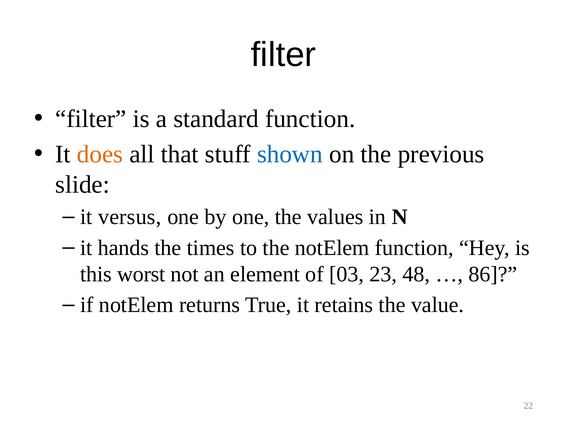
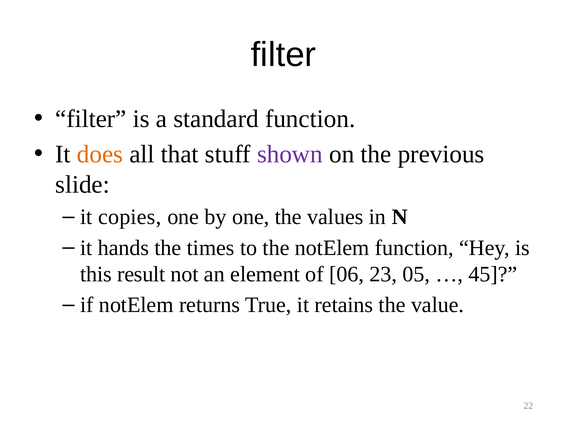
shown colour: blue -> purple
versus: versus -> copies
worst: worst -> result
03: 03 -> 06
48: 48 -> 05
86: 86 -> 45
